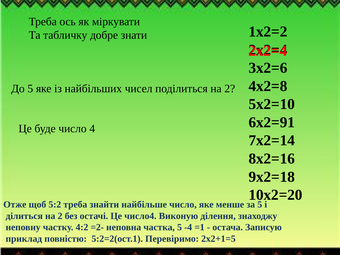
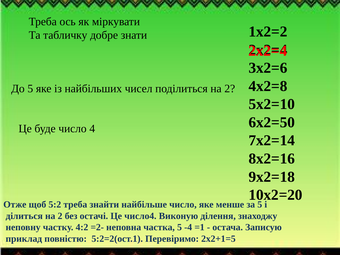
6х2=91: 6х2=91 -> 6х2=50
